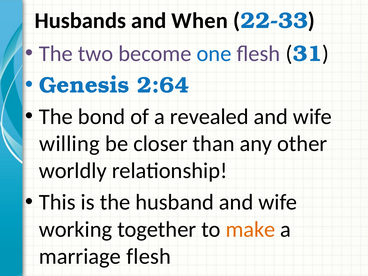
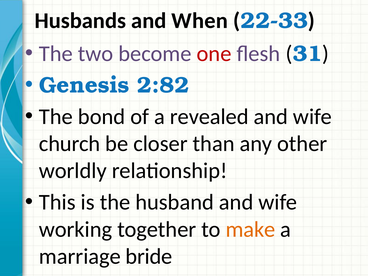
one colour: blue -> red
2:64: 2:64 -> 2:82
willing: willing -> church
marriage flesh: flesh -> bride
